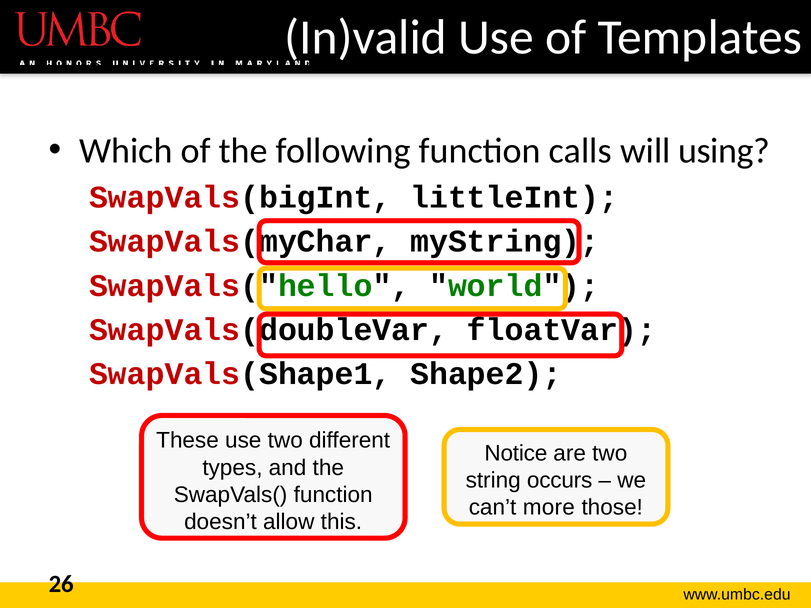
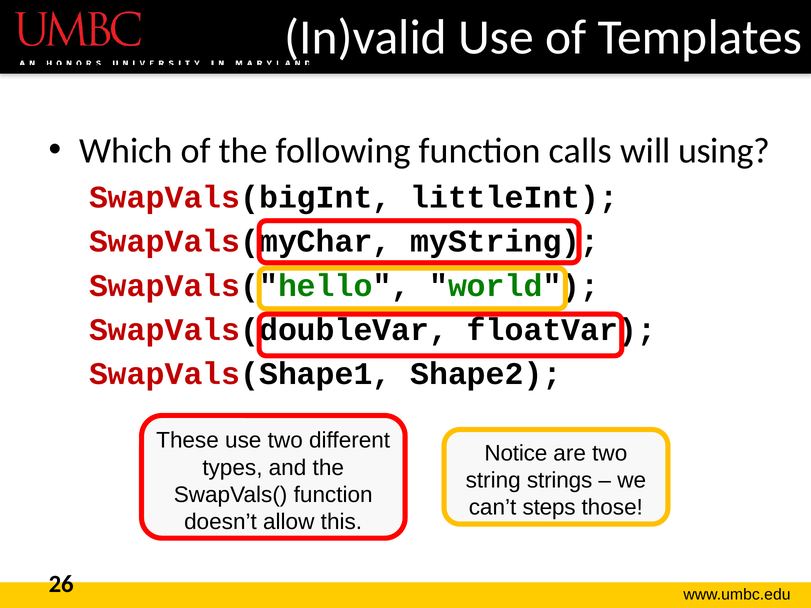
occurs: occurs -> strings
more: more -> steps
